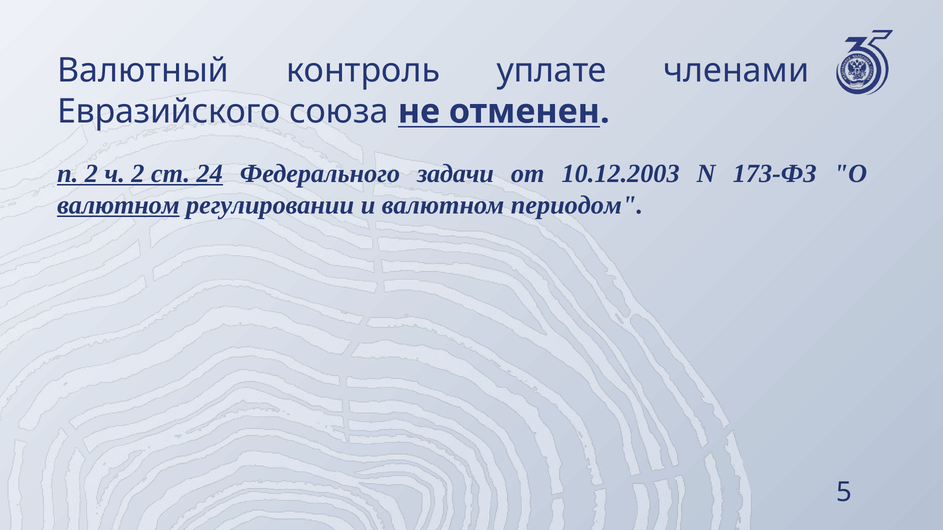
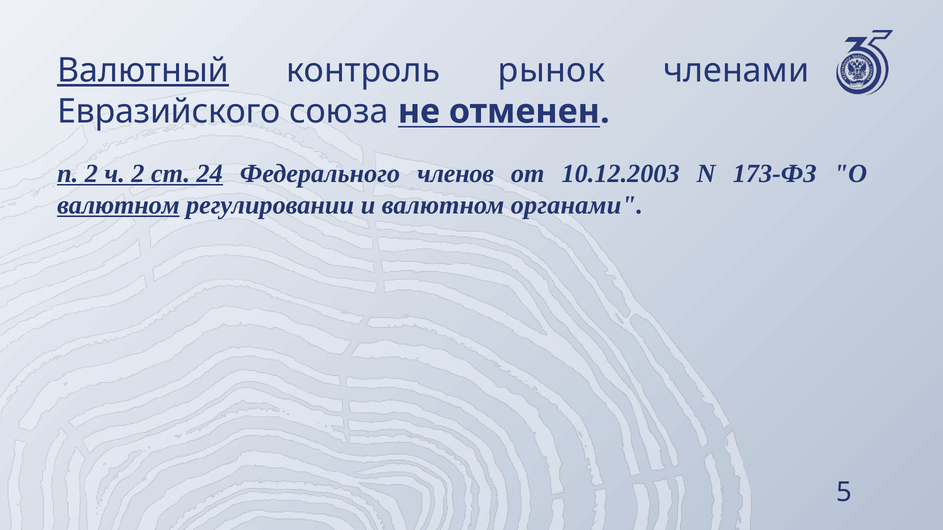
Валютный underline: none -> present
уплате: уплате -> рынок
задачи: задачи -> членов
периодом: периодом -> органами
